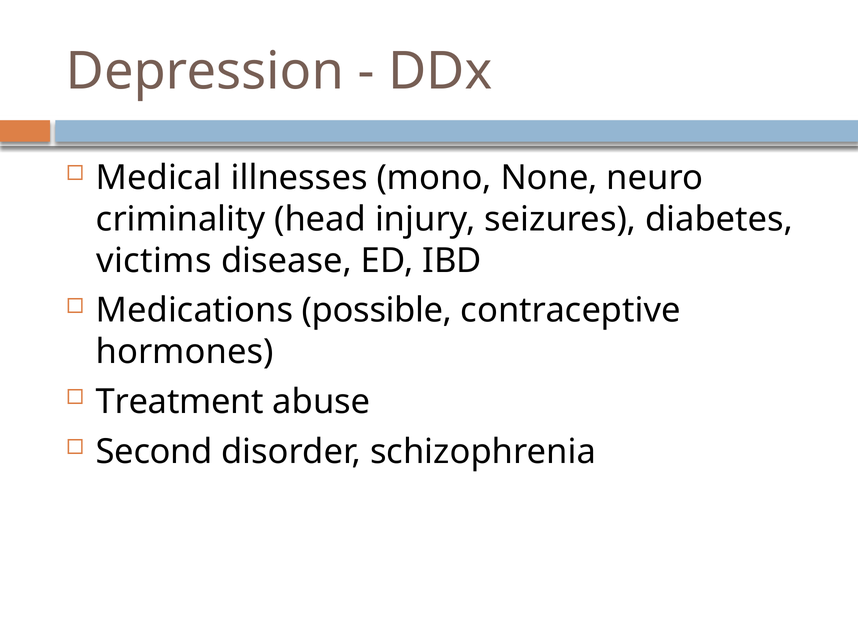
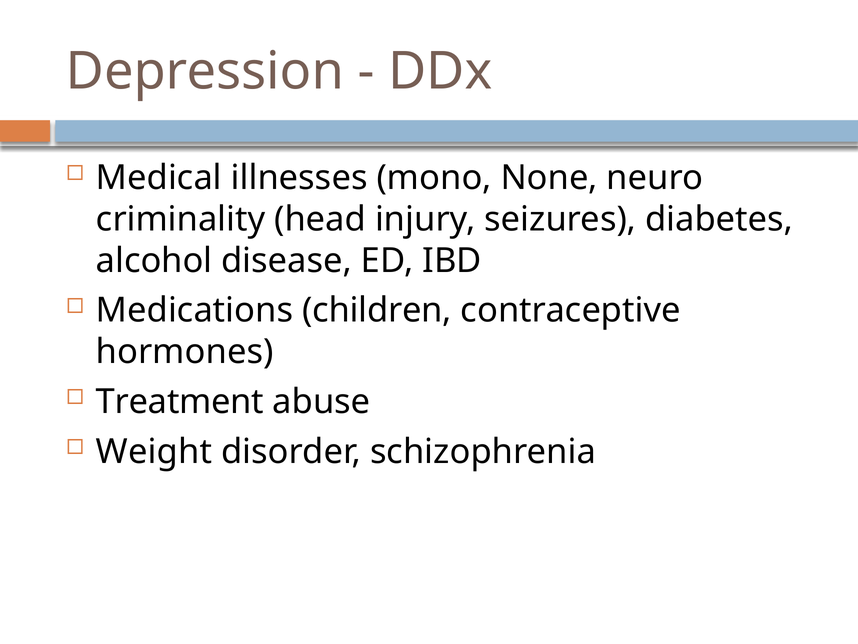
victims: victims -> alcohol
possible: possible -> children
Second: Second -> Weight
